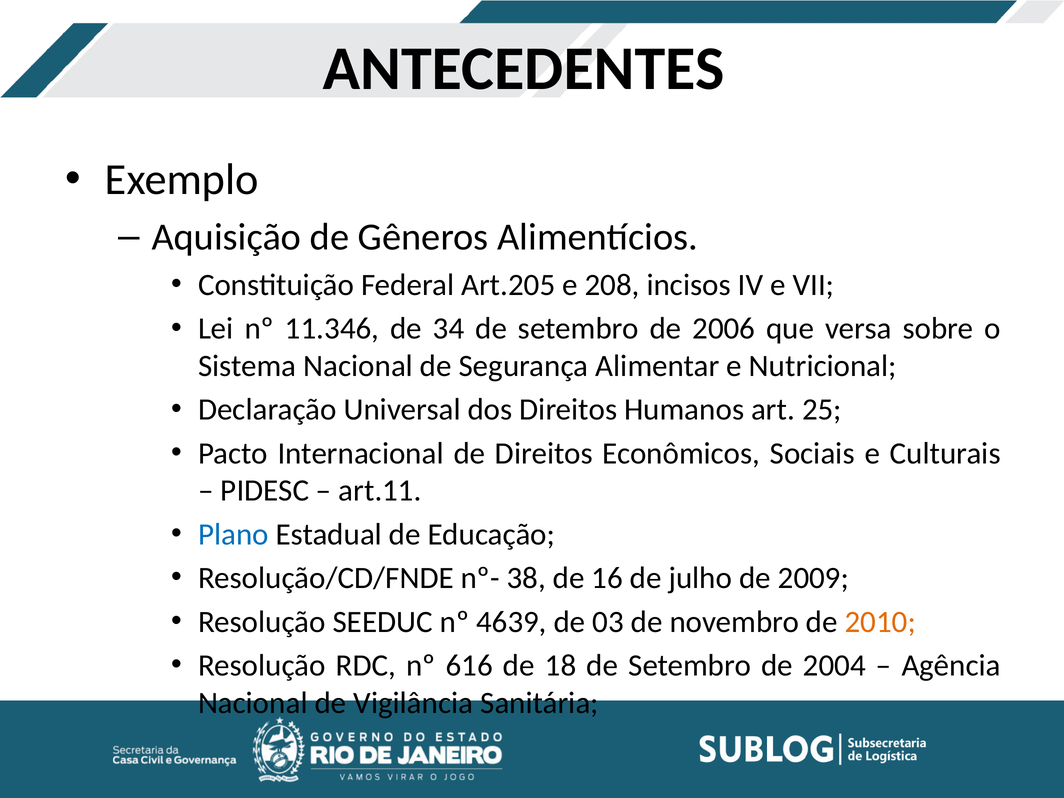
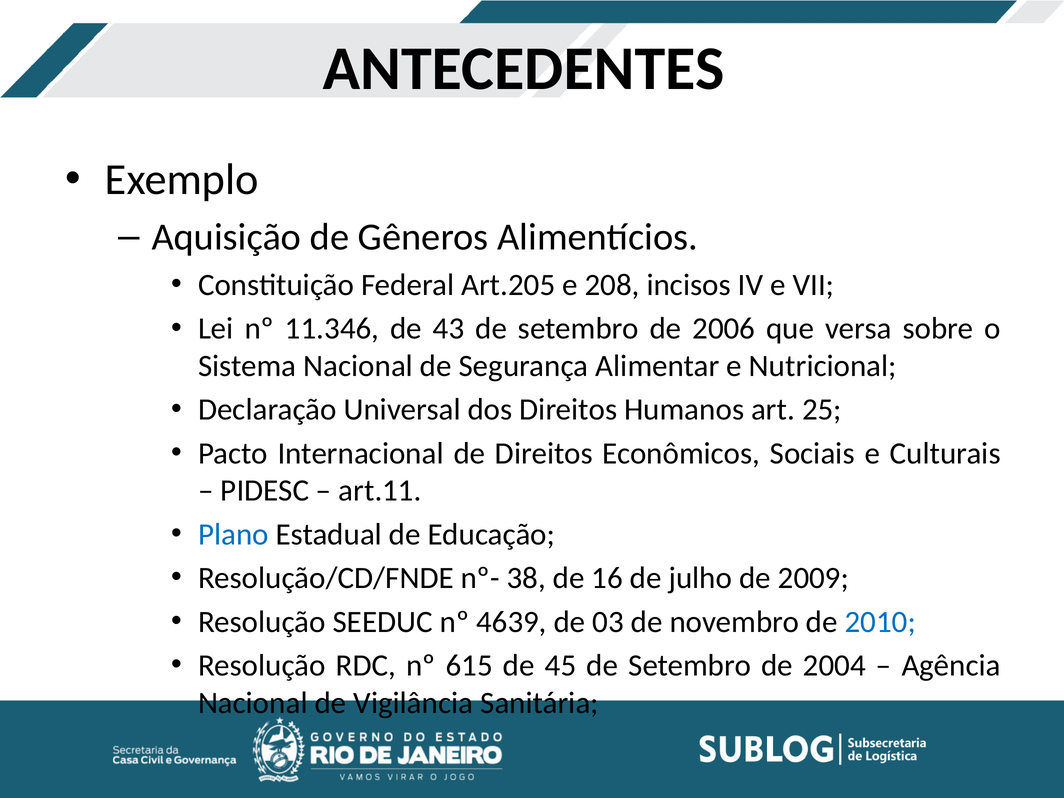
34: 34 -> 43
2010 colour: orange -> blue
616: 616 -> 615
18: 18 -> 45
